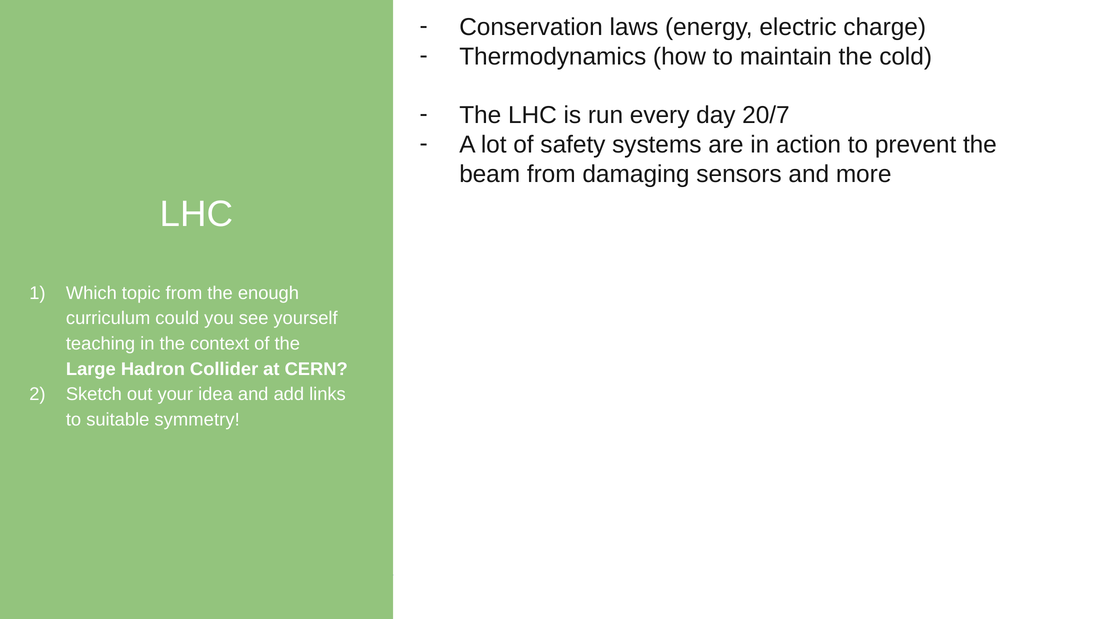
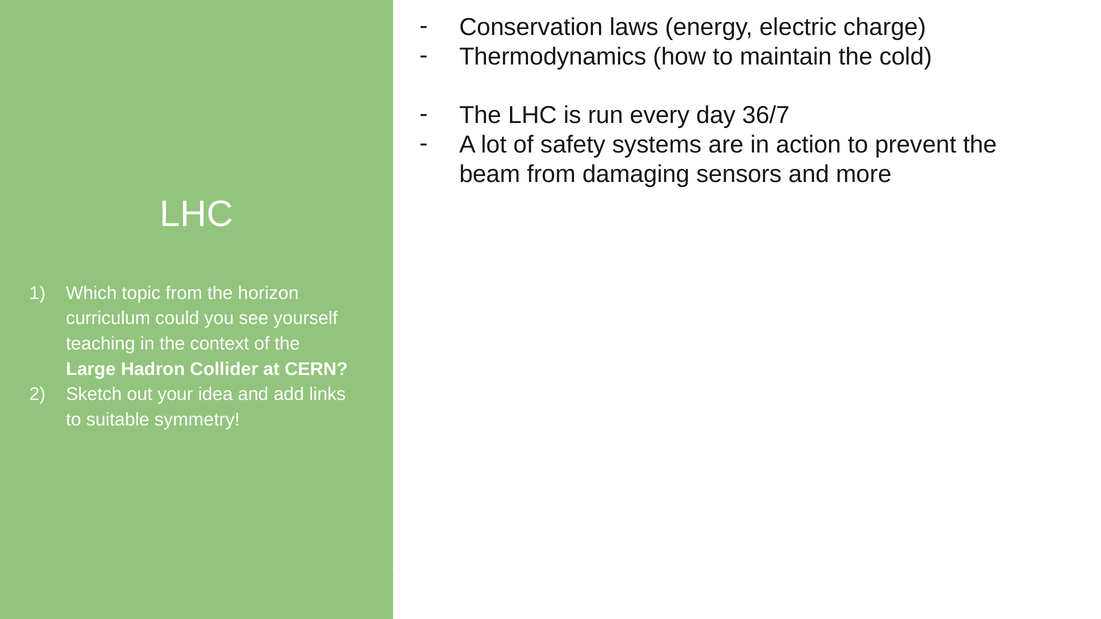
20/7: 20/7 -> 36/7
enough: enough -> horizon
